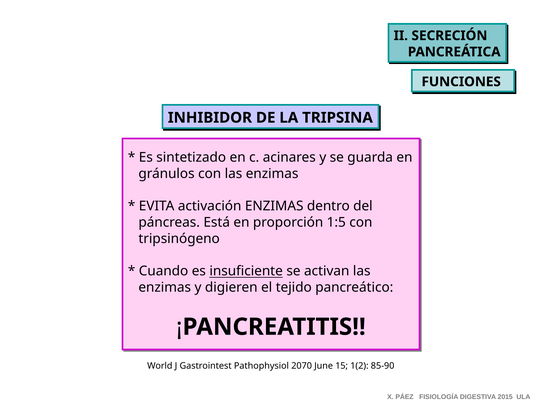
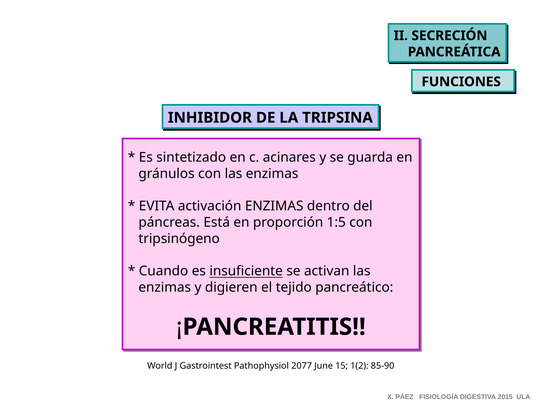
2070: 2070 -> 2077
